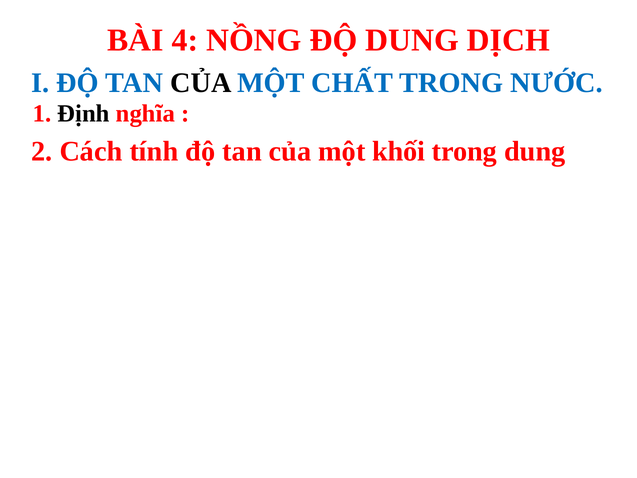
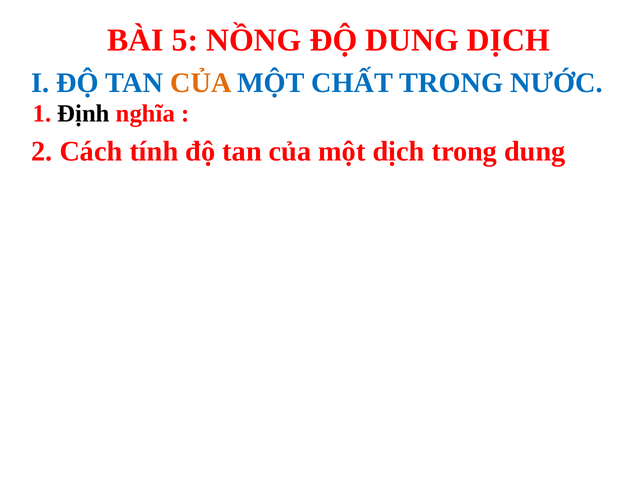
4: 4 -> 5
CỦA at (201, 83) colour: black -> orange
một khối: khối -> dịch
